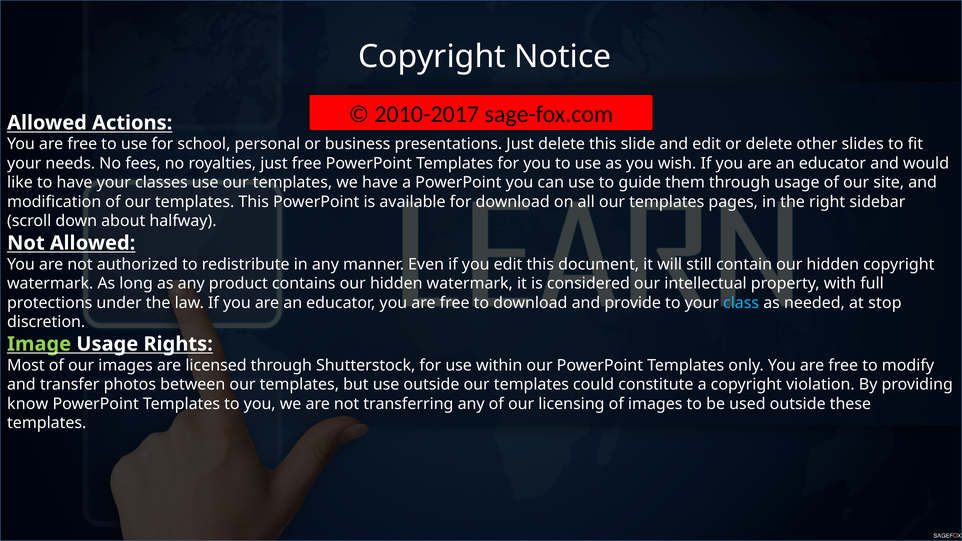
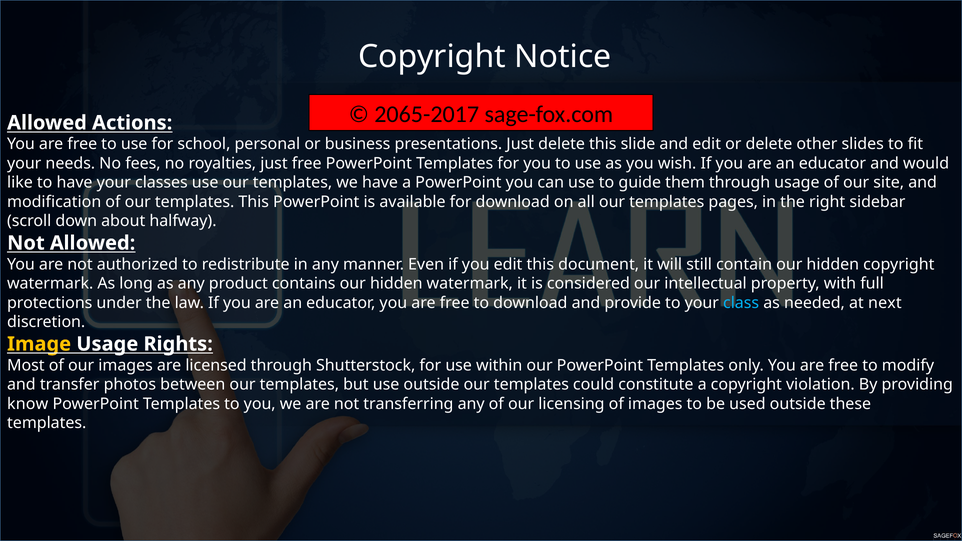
2010-2017: 2010-2017 -> 2065-2017
stop: stop -> next
Image colour: light green -> yellow
